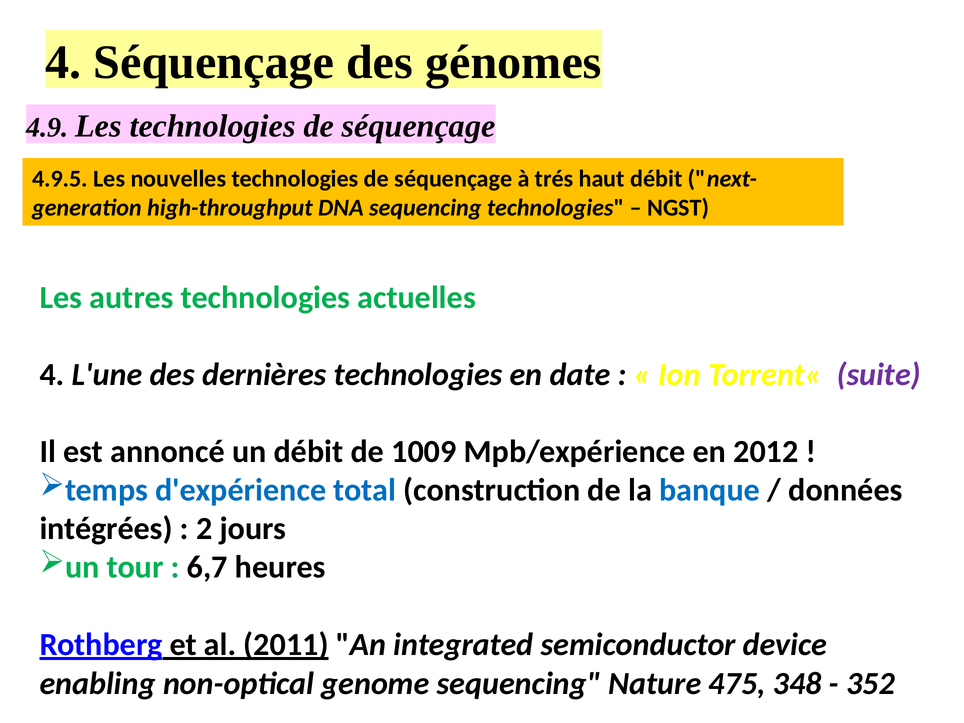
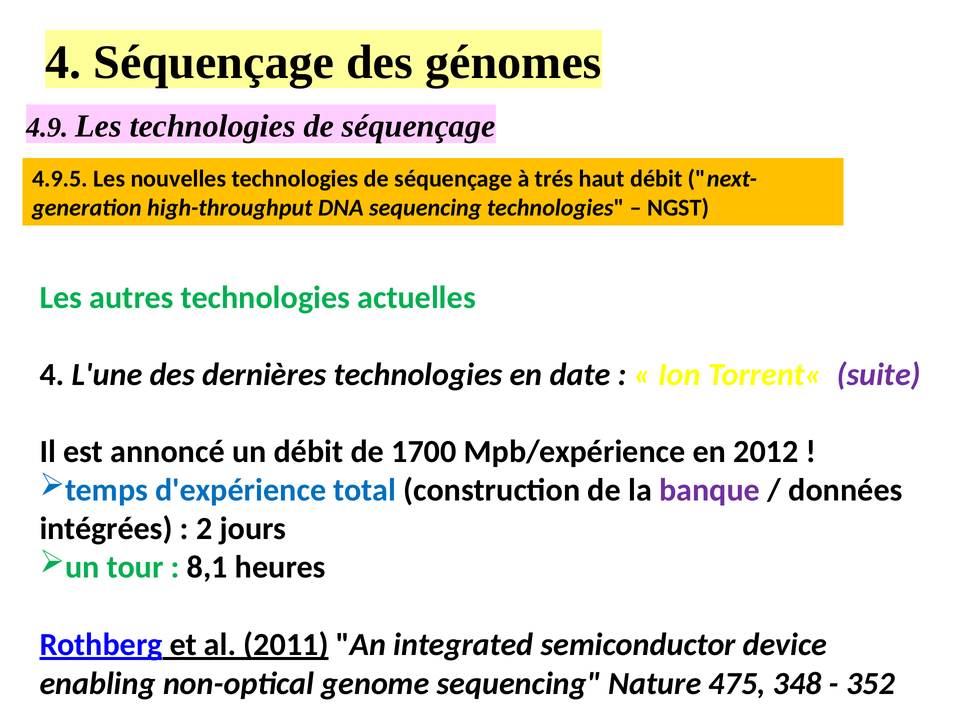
1009: 1009 -> 1700
banque colour: blue -> purple
6,7: 6,7 -> 8,1
